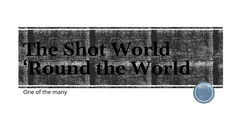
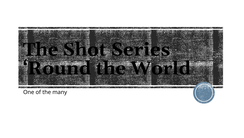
Shot World: World -> Series
